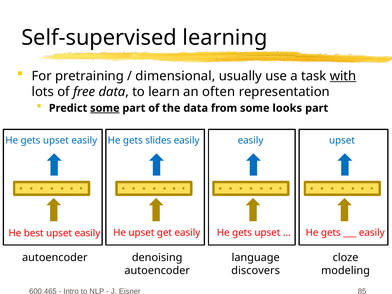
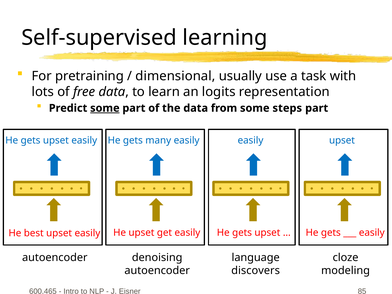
with underline: present -> none
often: often -> logits
looks: looks -> steps
slides: slides -> many
